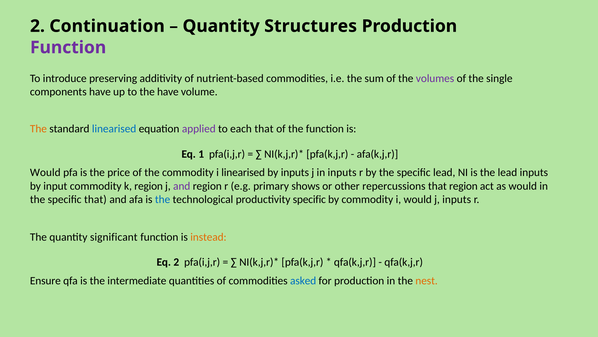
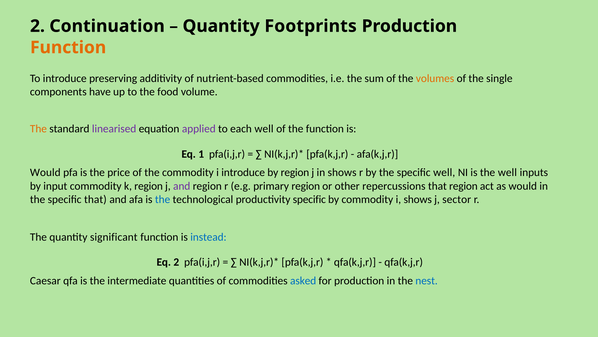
Structures: Structures -> Footprints
Function at (68, 47) colour: purple -> orange
volumes colour: purple -> orange
the have: have -> food
linearised at (114, 129) colour: blue -> purple
each that: that -> well
i linearised: linearised -> introduce
by inputs: inputs -> region
in inputs: inputs -> shows
specific lead: lead -> well
the lead: lead -> well
primary shows: shows -> region
i would: would -> shows
j inputs: inputs -> sector
instead colour: orange -> blue
Ensure: Ensure -> Caesar
nest colour: orange -> blue
